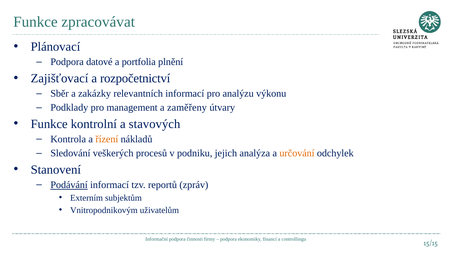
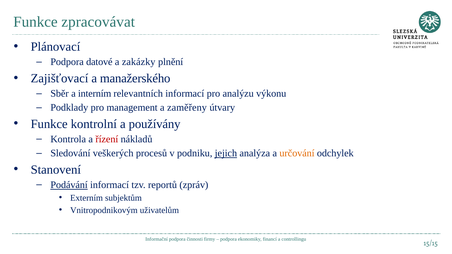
portfolia: portfolia -> zakázky
rozpočetnictví: rozpočetnictví -> manažerského
zakázky: zakázky -> interním
stavových: stavových -> používány
řízení colour: orange -> red
jejich underline: none -> present
